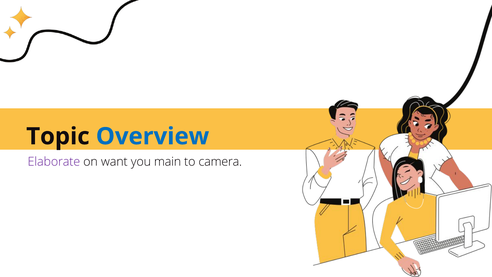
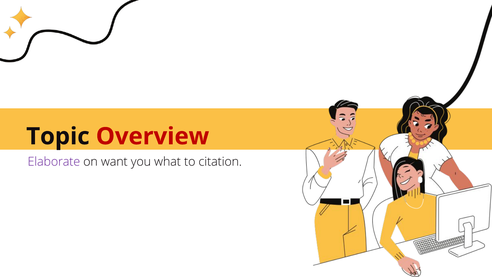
Overview colour: blue -> red
main: main -> what
camera: camera -> citation
